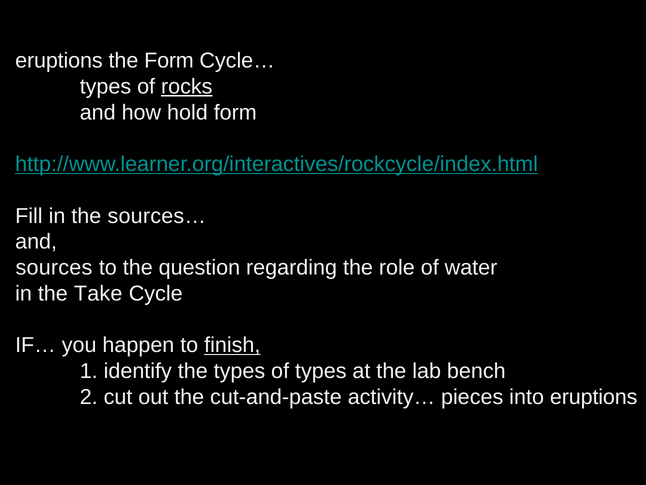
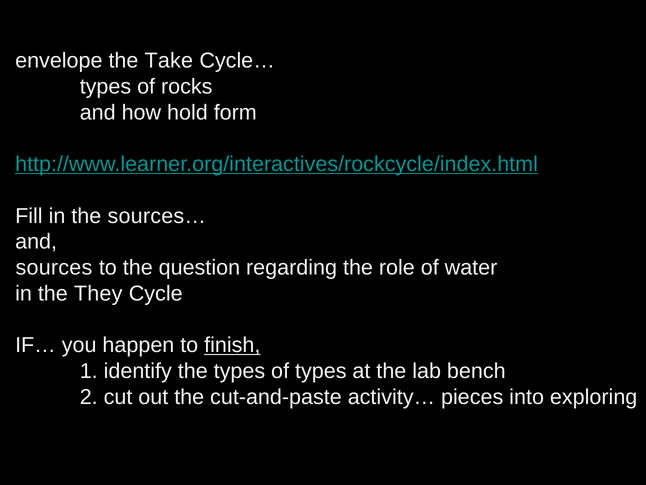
eruptions at (59, 61): eruptions -> envelope
the Form: Form -> Take
rocks underline: present -> none
Take: Take -> They
into eruptions: eruptions -> exploring
